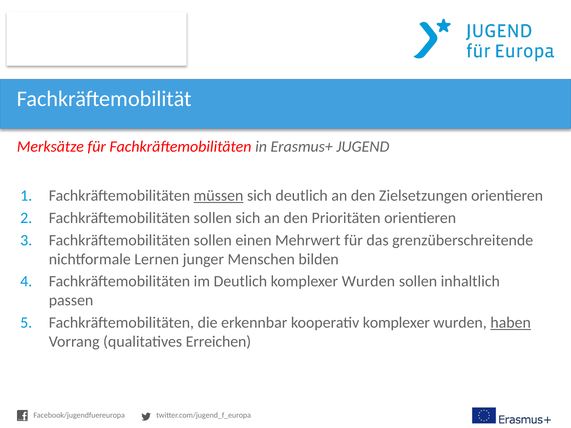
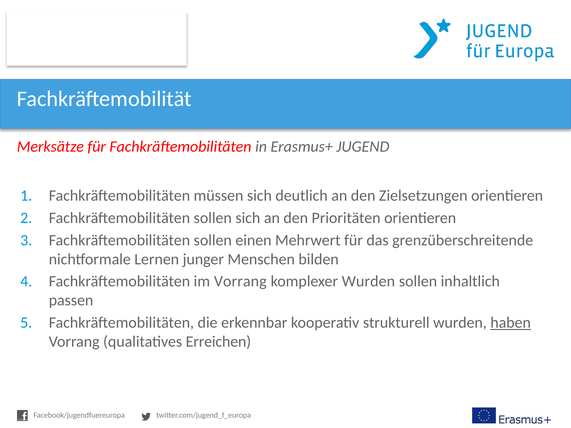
müssen underline: present -> none
im Deutlich: Deutlich -> Vorrang
kooperativ komplexer: komplexer -> strukturell
